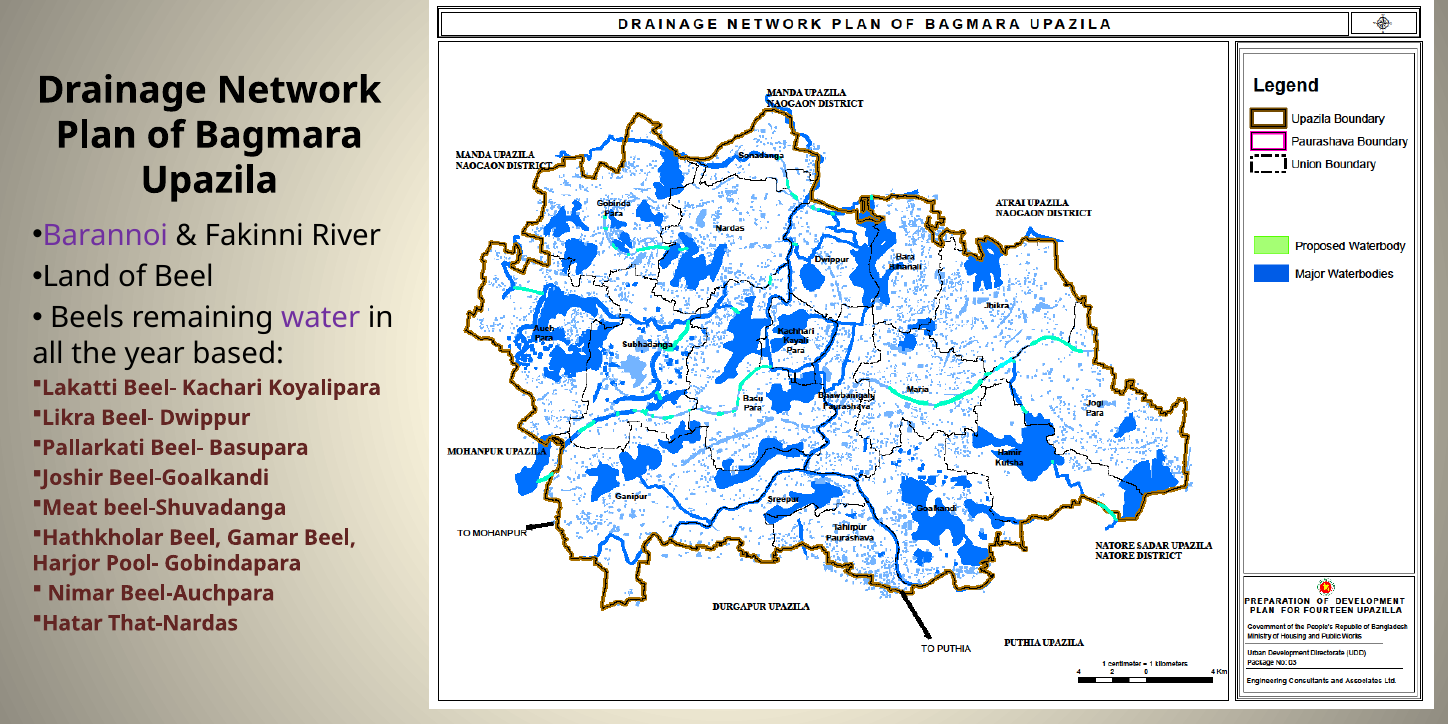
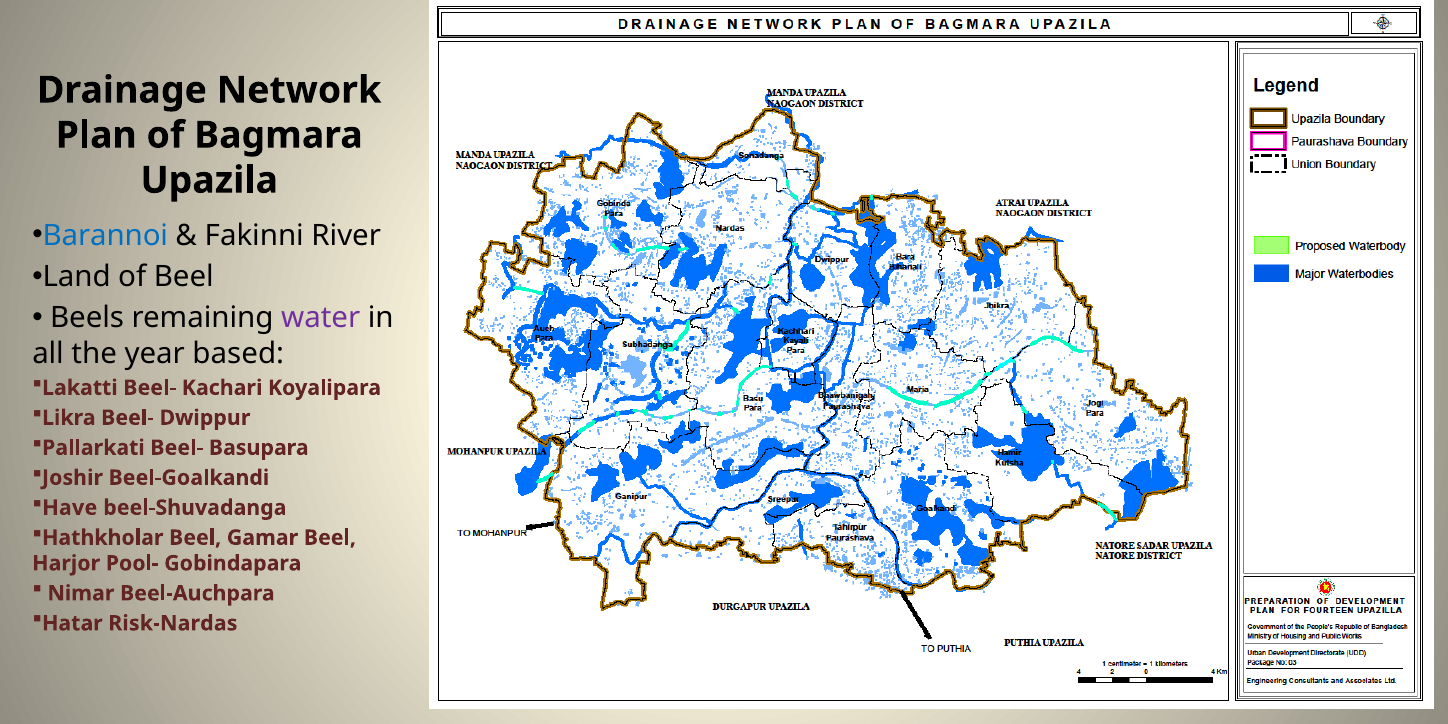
Barannoi colour: purple -> blue
Meat: Meat -> Have
That-Nardas: That-Nardas -> Risk-Nardas
